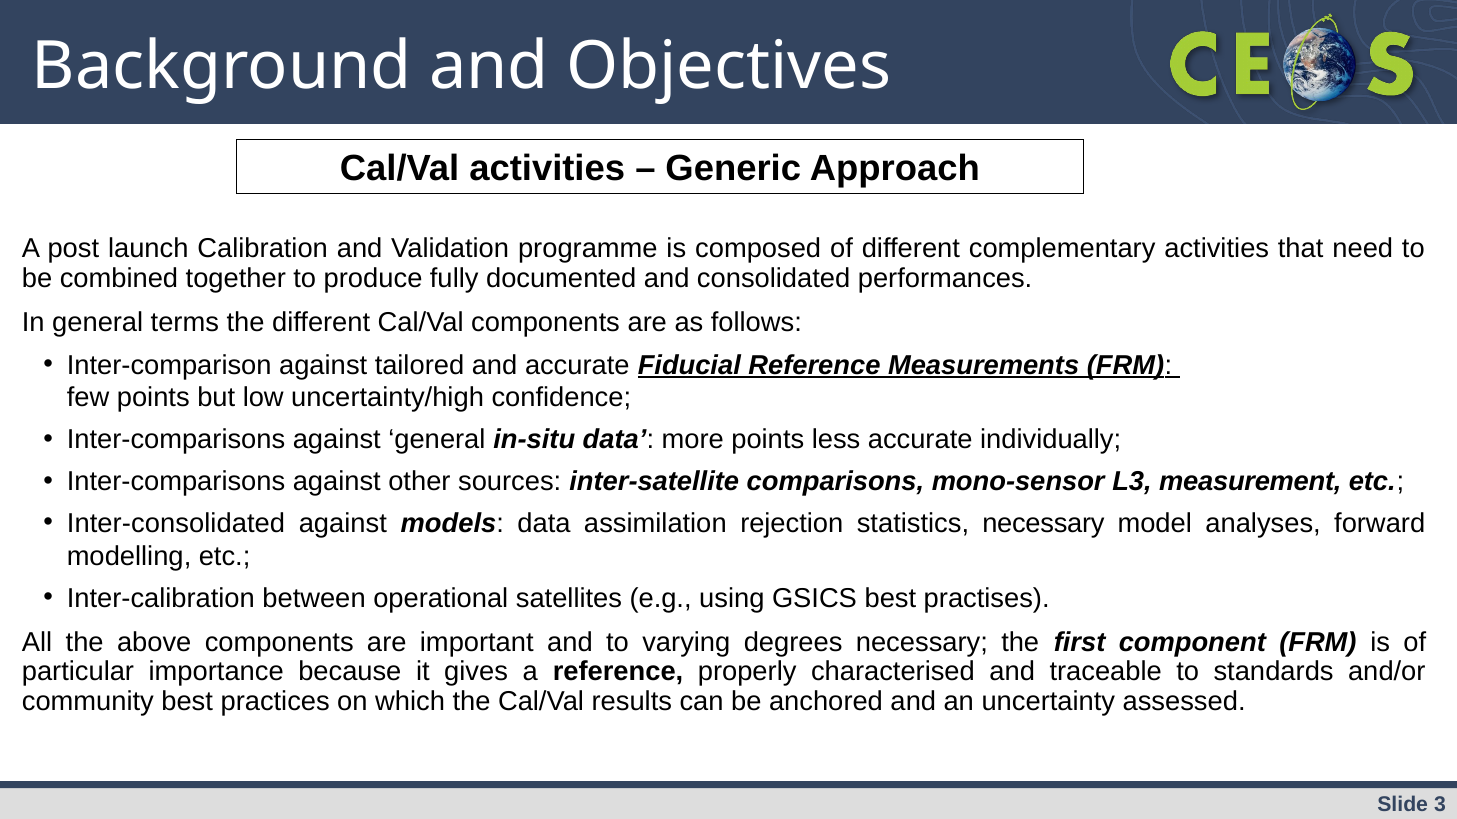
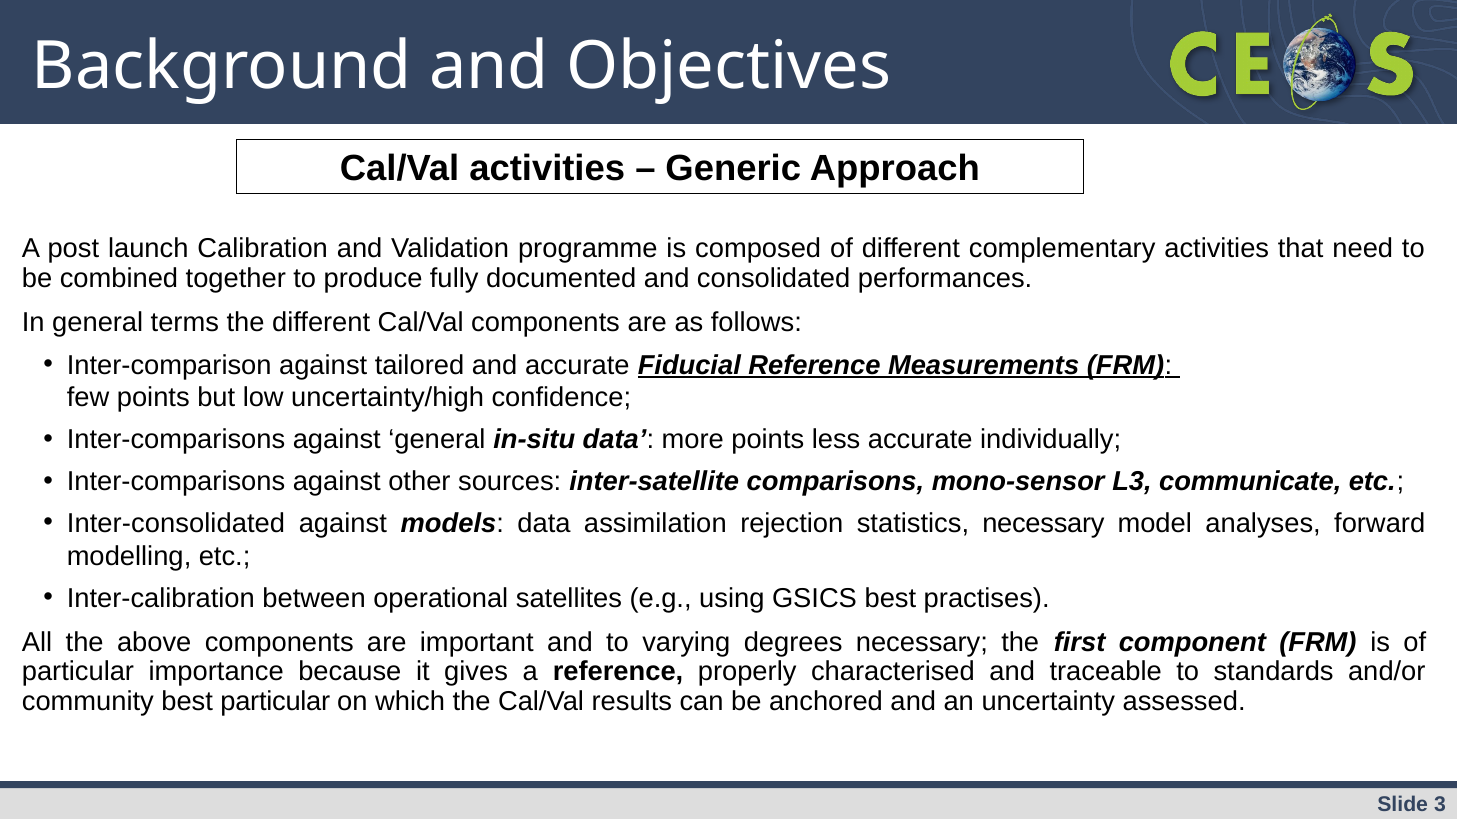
measurement: measurement -> communicate
best practices: practices -> particular
